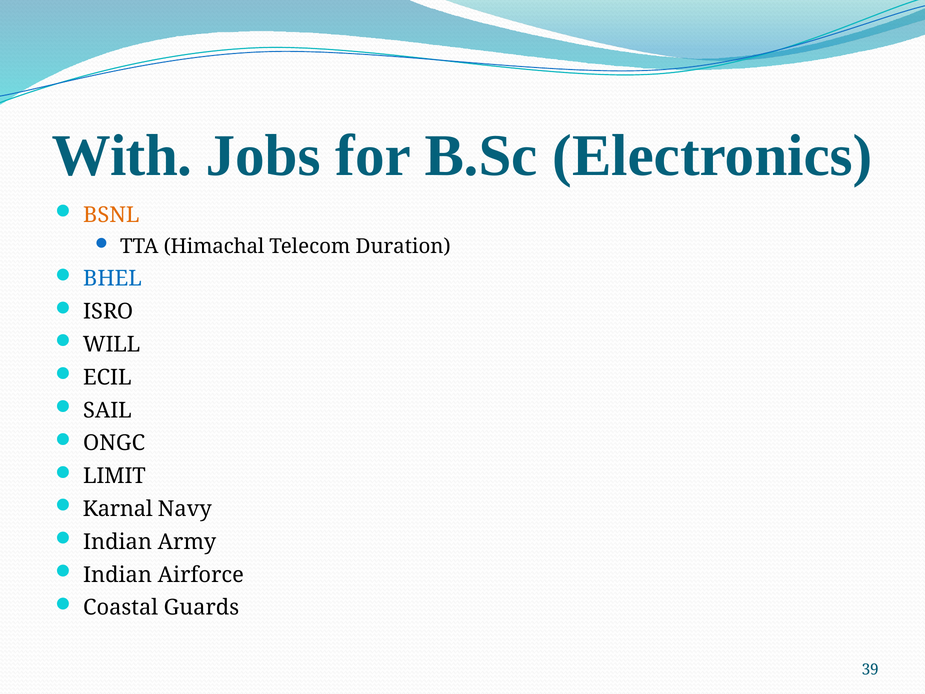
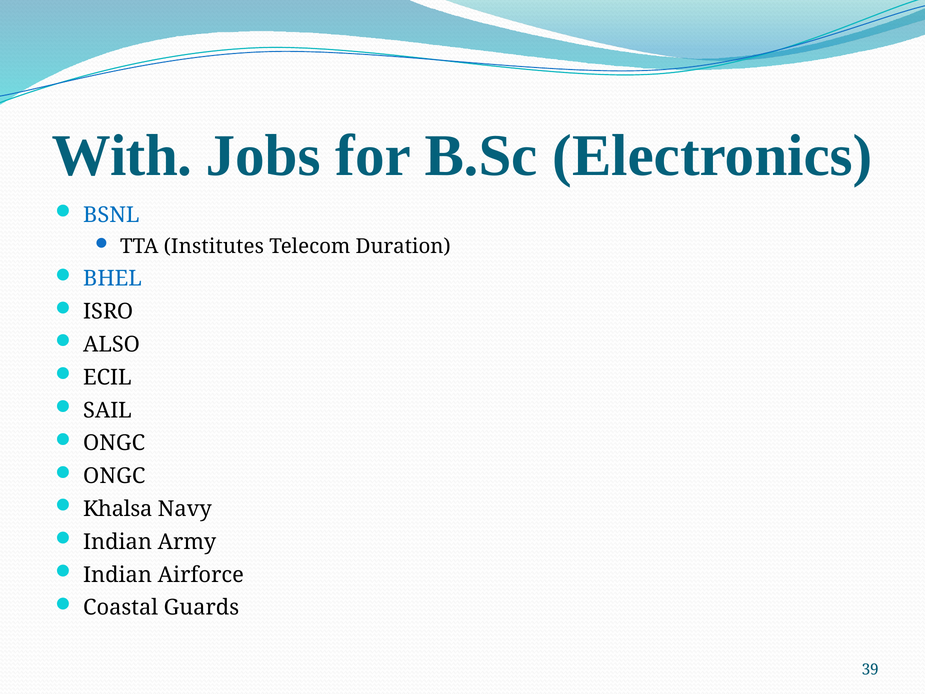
BSNL colour: orange -> blue
Himachal: Himachal -> Institutes
WILL: WILL -> ALSO
LIMIT at (114, 476): LIMIT -> ONGC
Karnal: Karnal -> Khalsa
